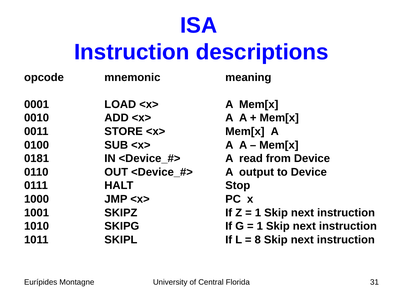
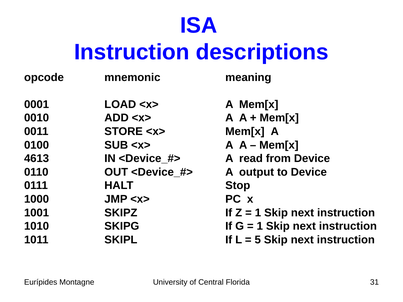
0181: 0181 -> 4613
8: 8 -> 5
